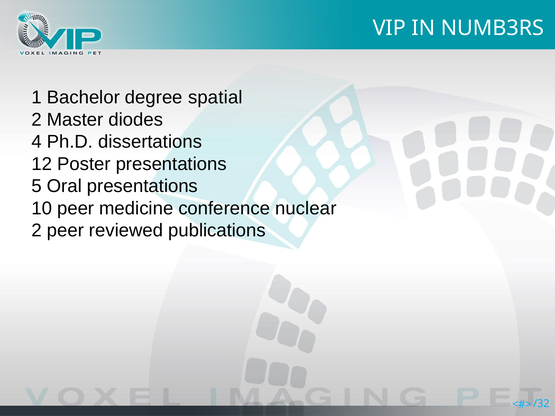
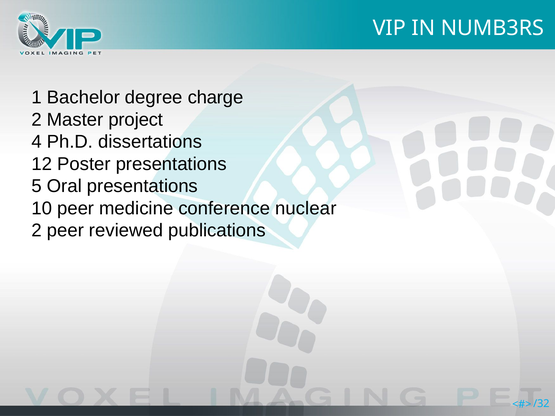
spatial: spatial -> charge
diodes: diodes -> project
